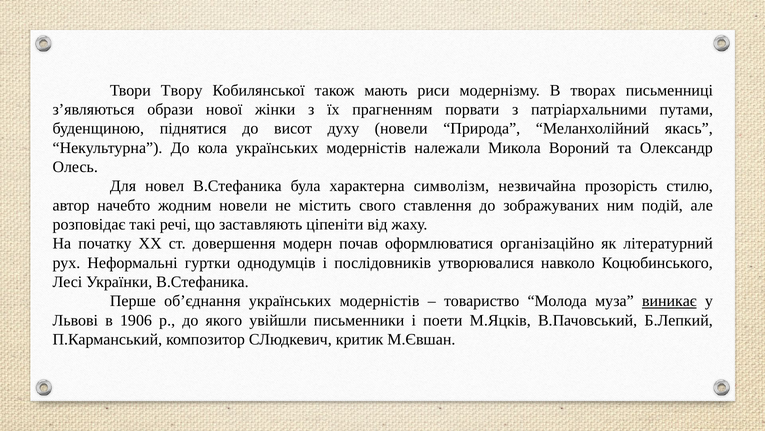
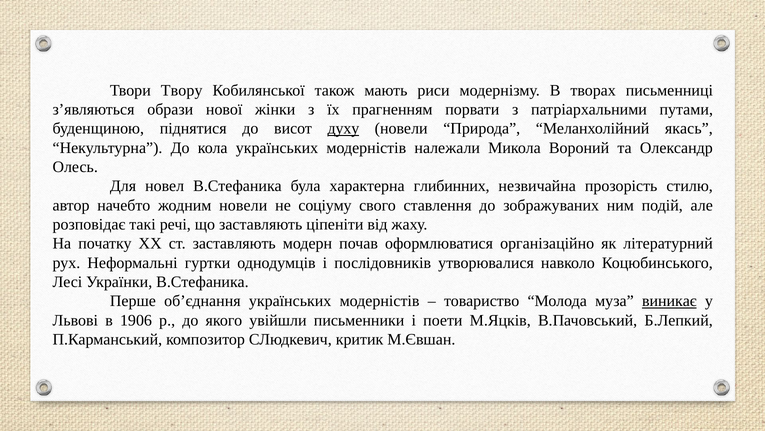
духу underline: none -> present
символізм: символізм -> глибинних
містить: містить -> соціуму
ст довершення: довершення -> заставляють
